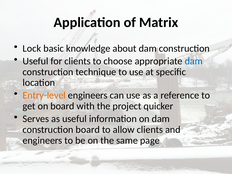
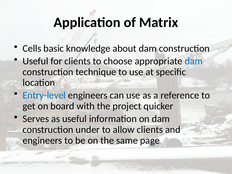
Lock: Lock -> Cells
Entry-level colour: orange -> blue
construction board: board -> under
